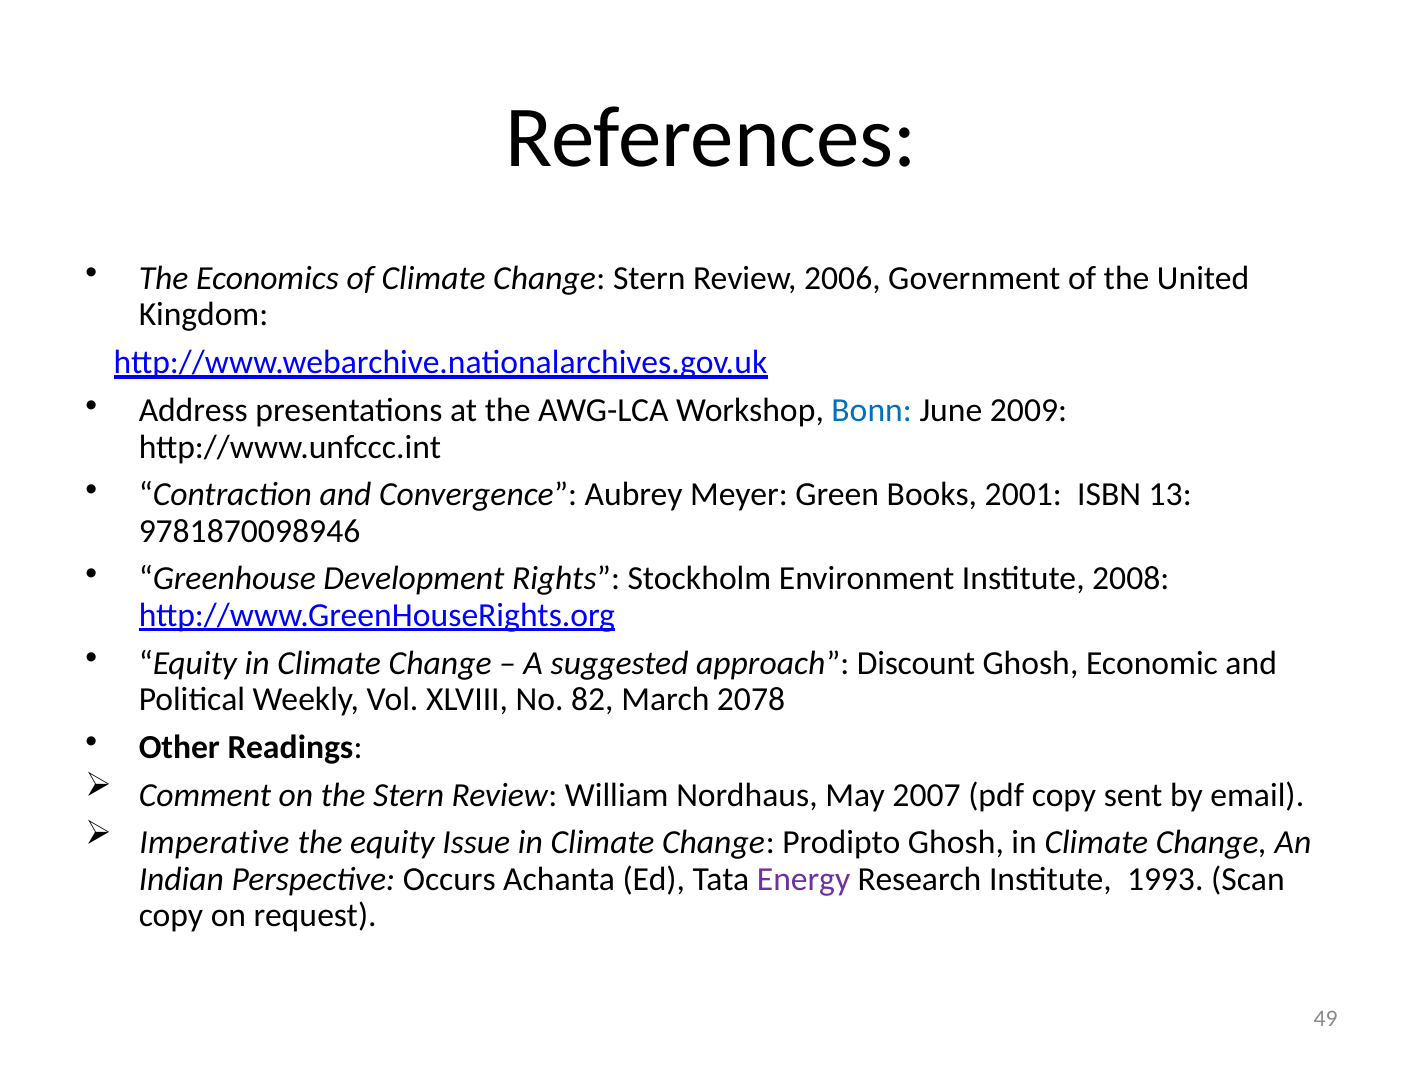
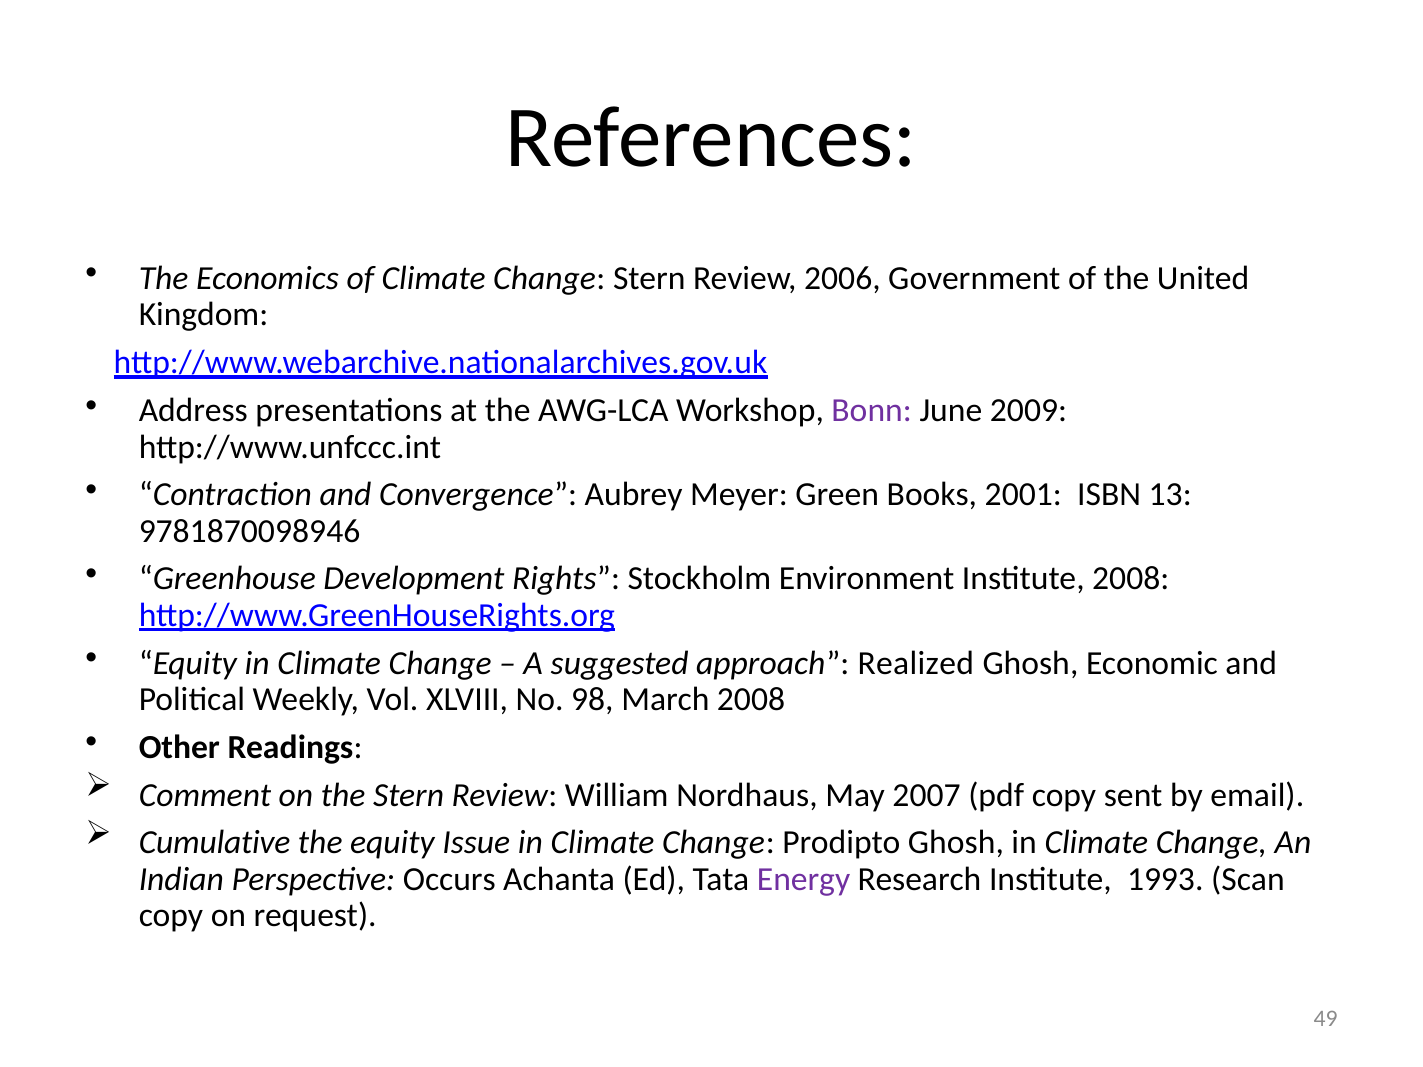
Bonn colour: blue -> purple
Discount: Discount -> Realized
82: 82 -> 98
March 2078: 2078 -> 2008
Imperative: Imperative -> Cumulative
